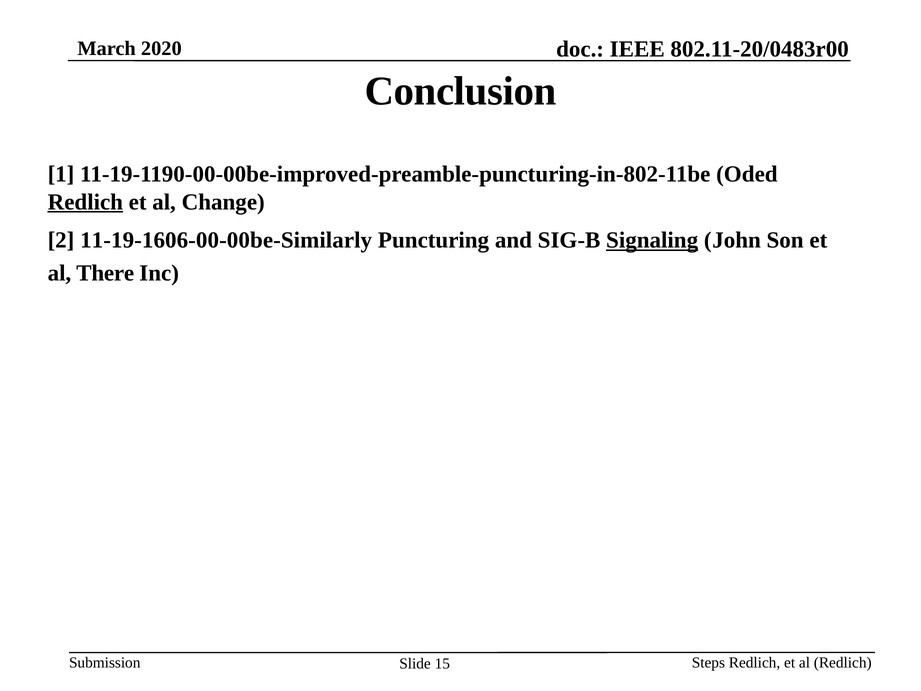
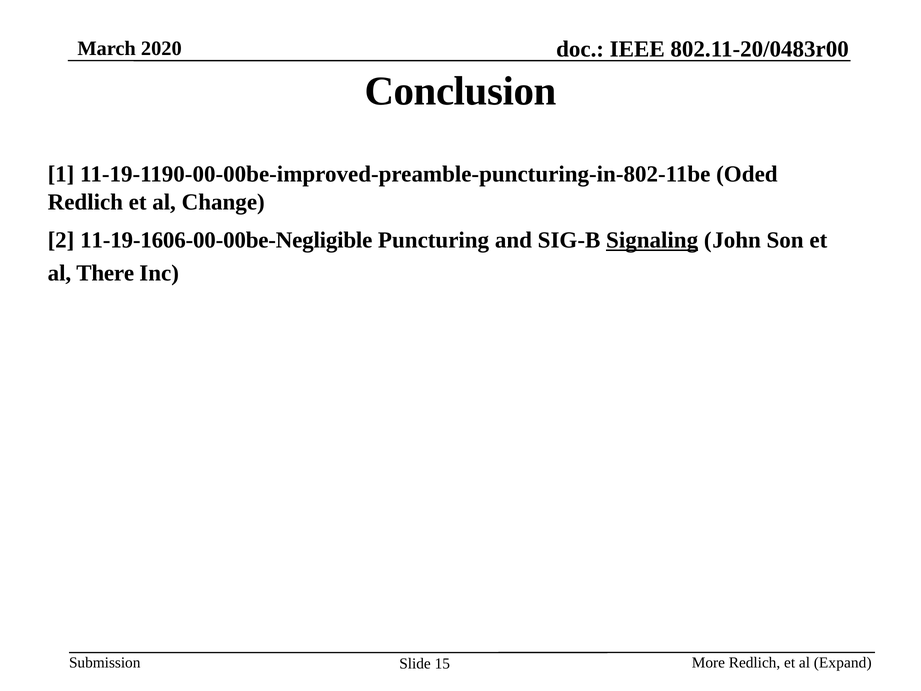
Redlich at (85, 202) underline: present -> none
11-19-1606-00-00be-Similarly: 11-19-1606-00-00be-Similarly -> 11-19-1606-00-00be-Negligible
Steps: Steps -> More
al Redlich: Redlich -> Expand
